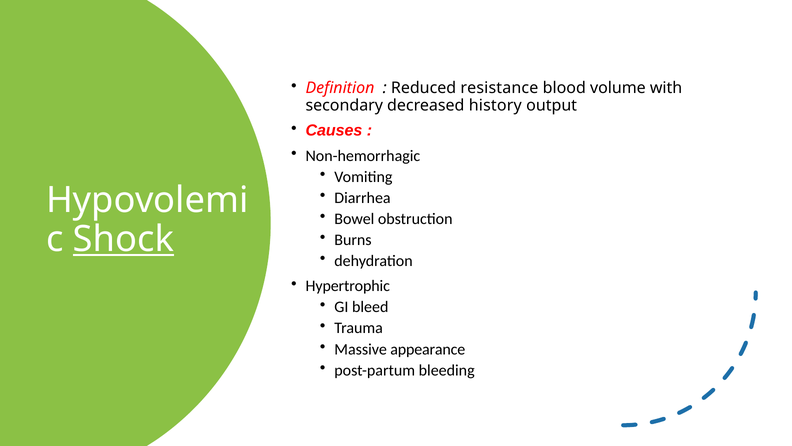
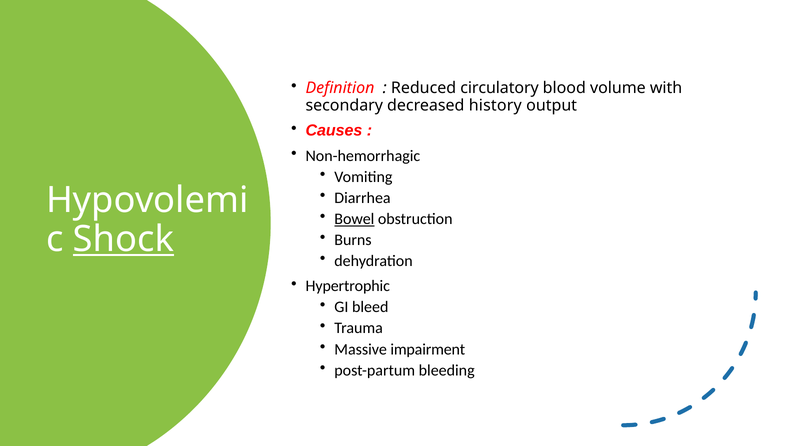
resistance: resistance -> circulatory
Bowel underline: none -> present
appearance: appearance -> impairment
